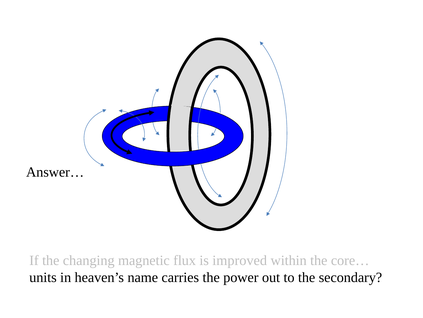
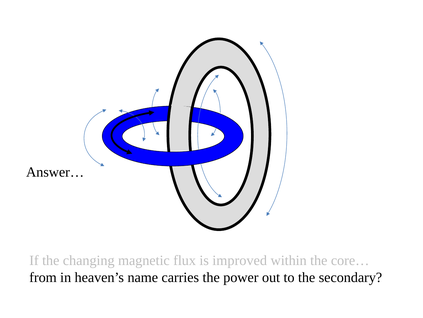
units: units -> from
